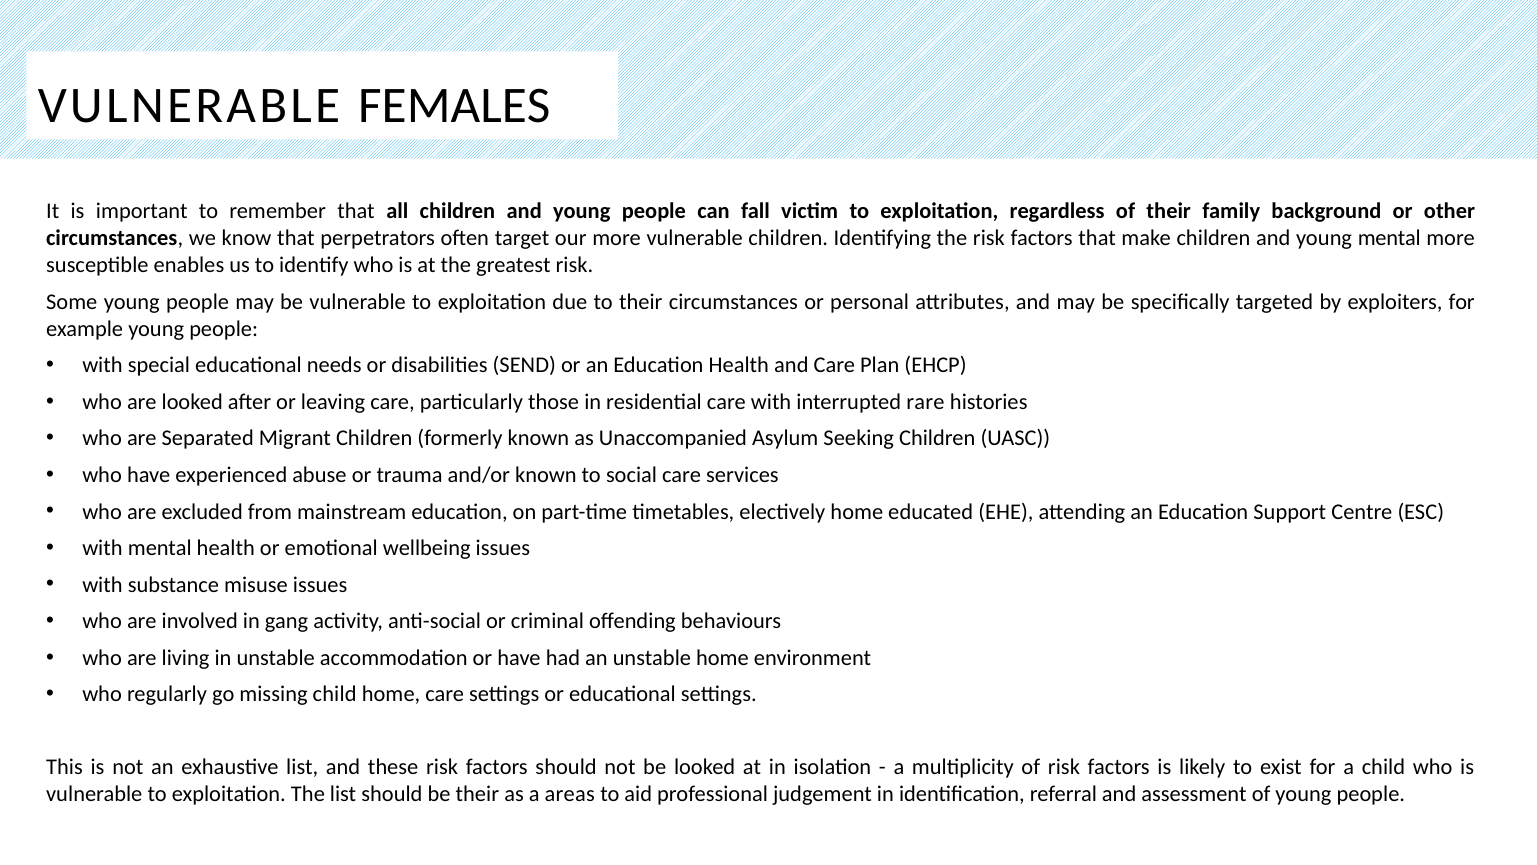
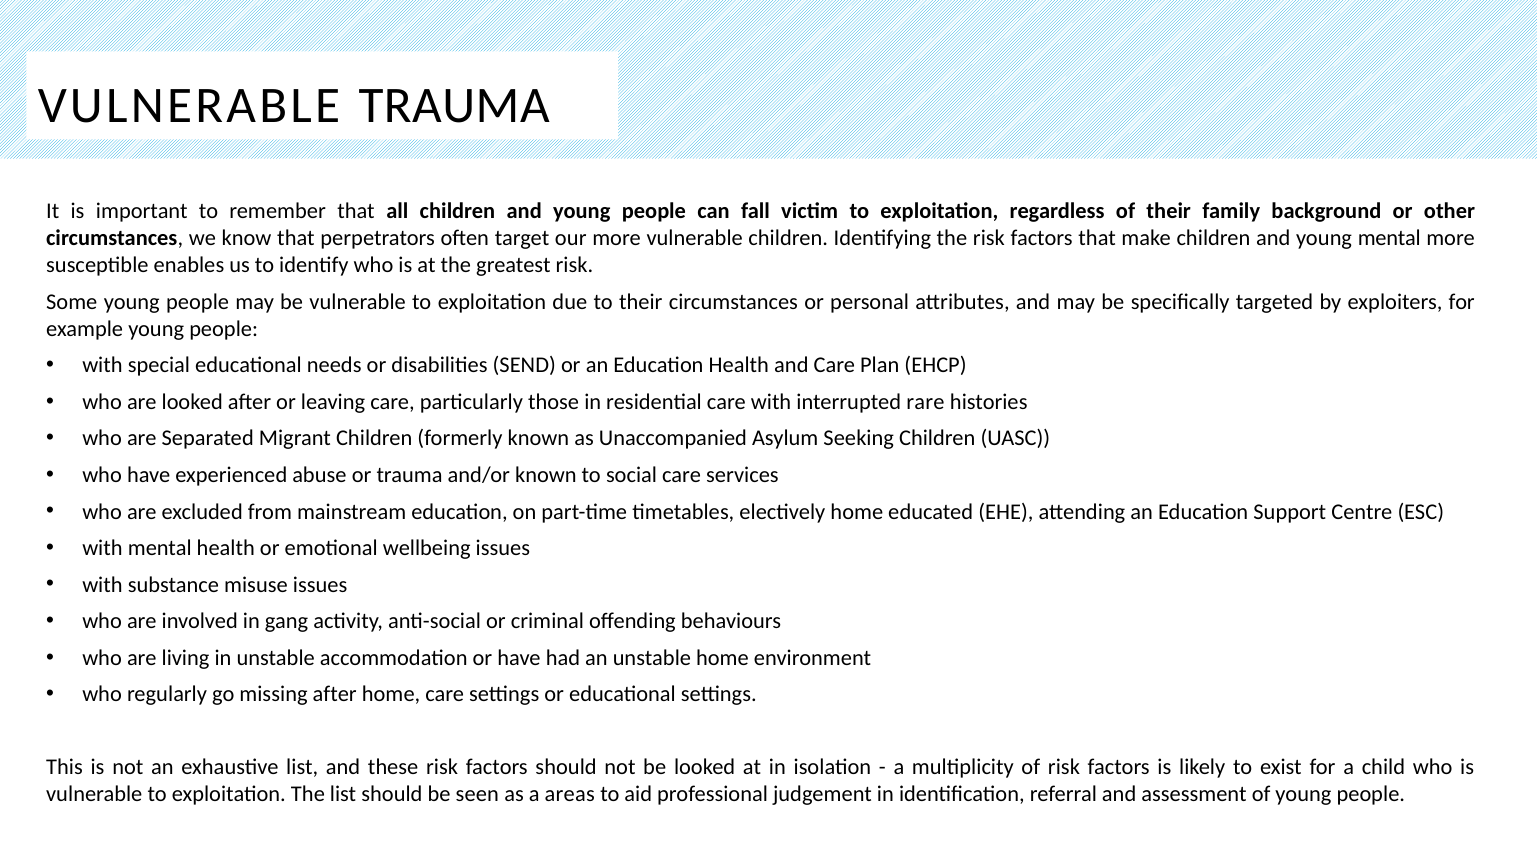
VULNERABLE FEMALES: FEMALES -> TRAUMA
missing child: child -> after
be their: their -> seen
